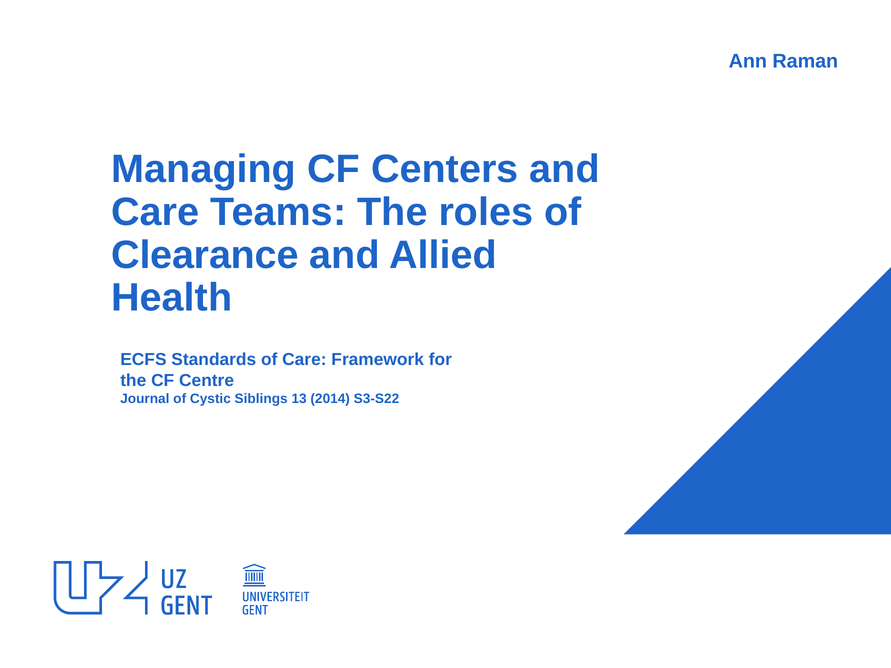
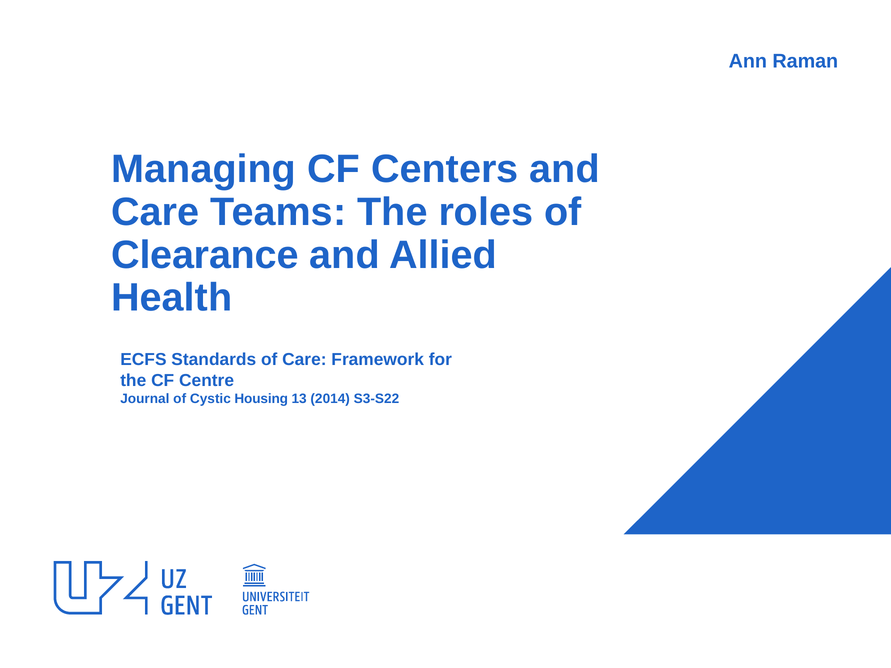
Siblings: Siblings -> Housing
